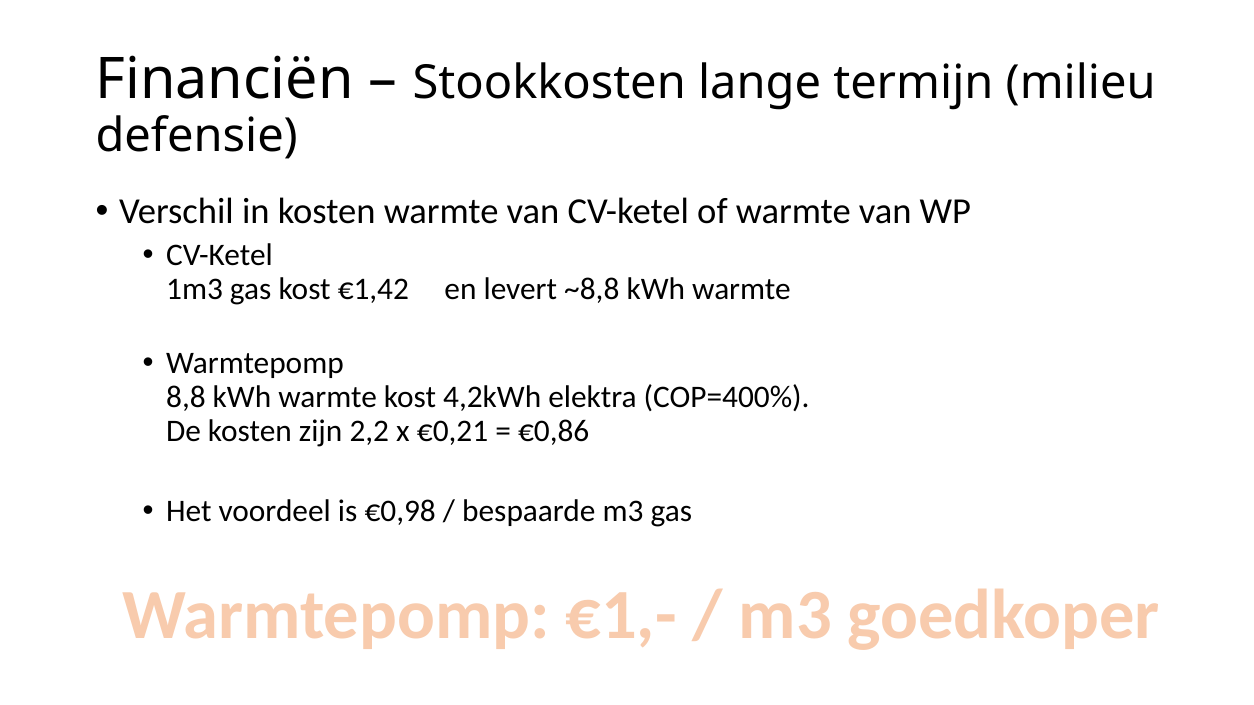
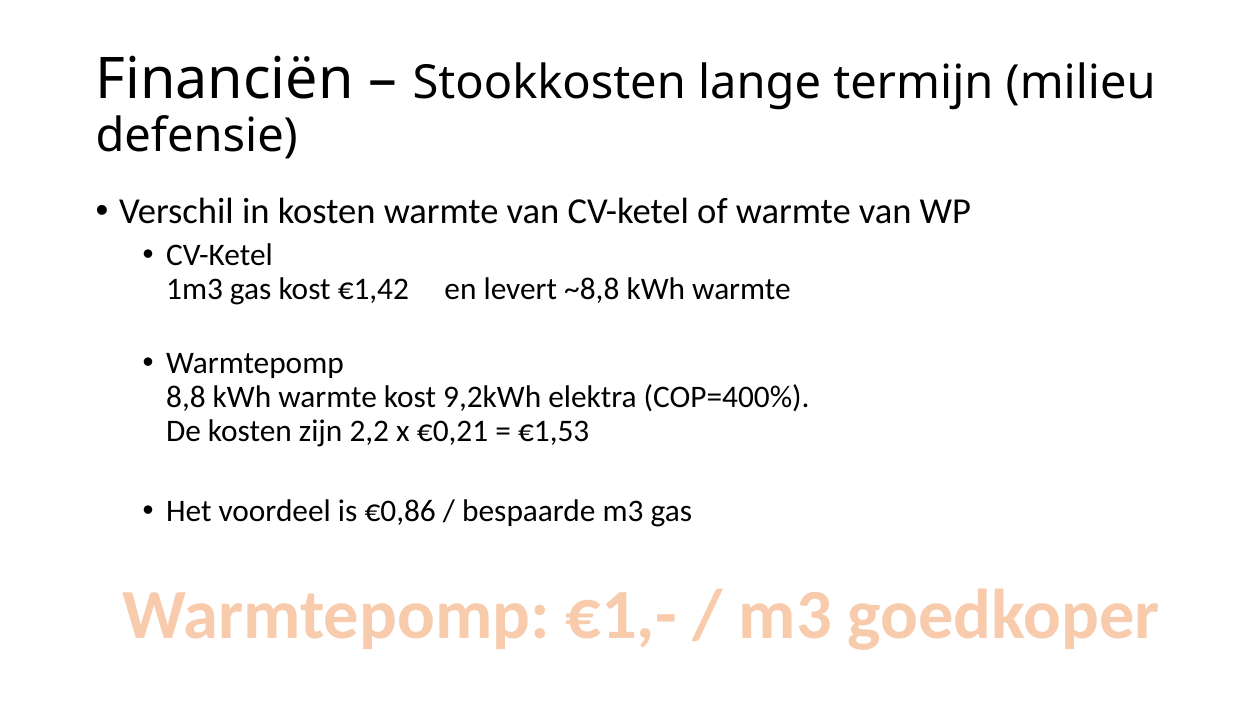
4,2kWh: 4,2kWh -> 9,2kWh
€0,86: €0,86 -> €1,53
€0,98: €0,98 -> €0,86
